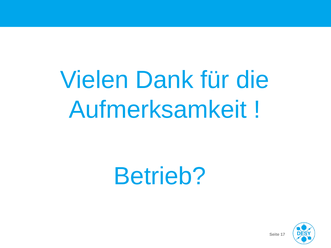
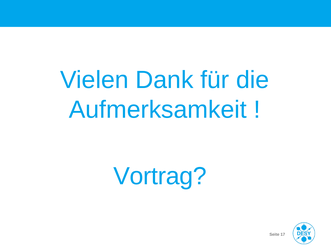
Betrieb: Betrieb -> Vortrag
